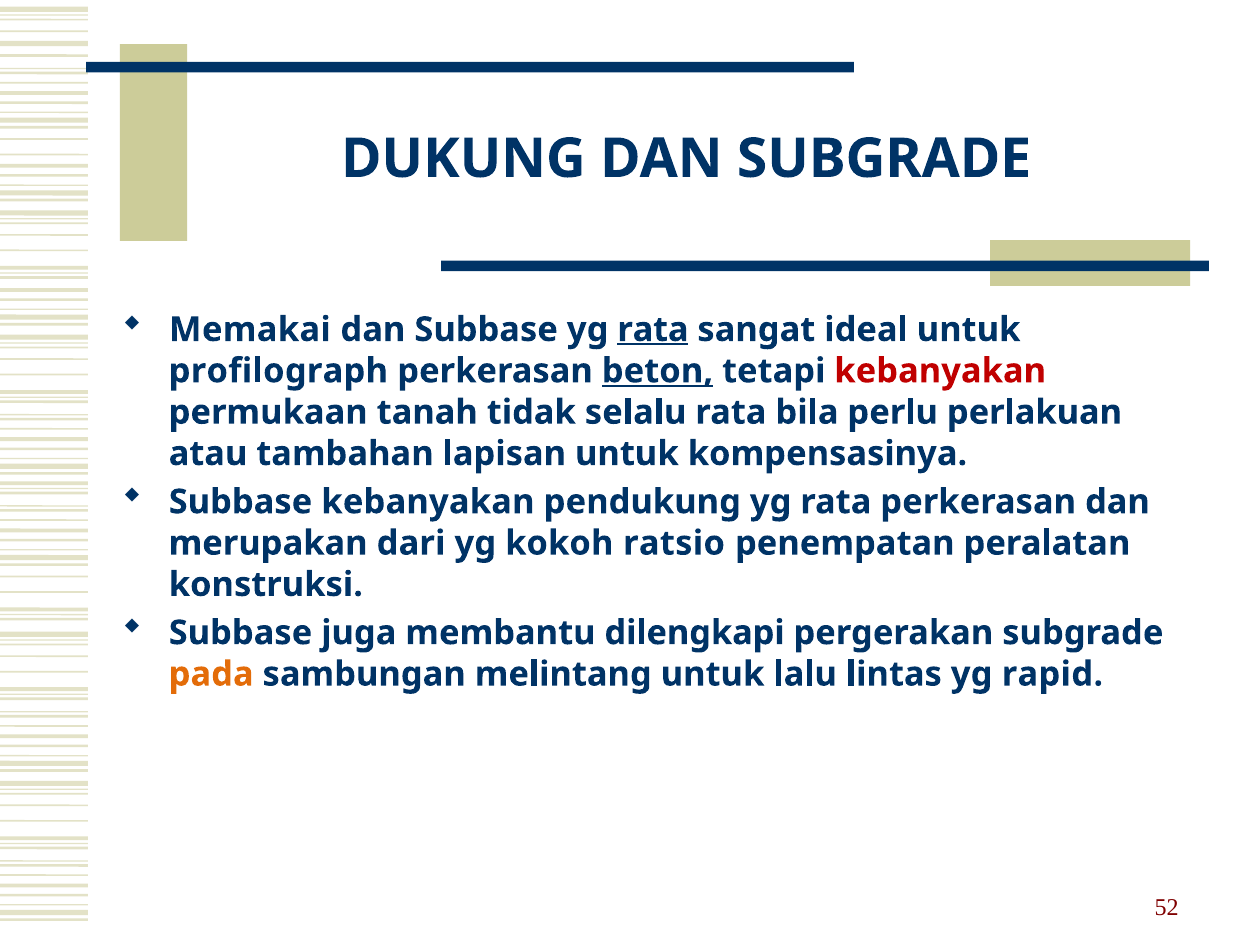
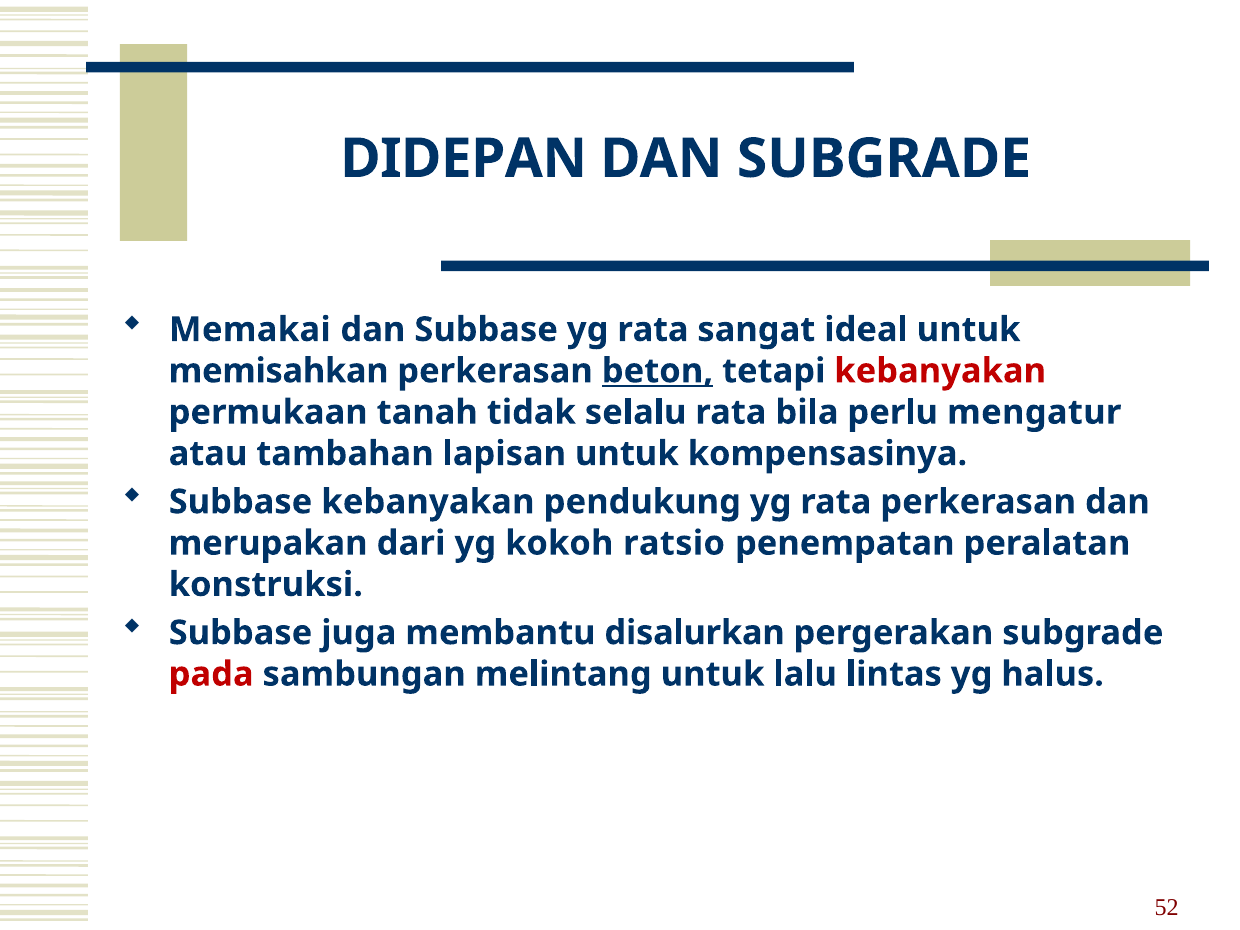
DUKUNG: DUKUNG -> DIDEPAN
rata at (653, 330) underline: present -> none
profilograph: profilograph -> memisahkan
perlakuan: perlakuan -> mengatur
dilengkapi: dilengkapi -> disalurkan
pada colour: orange -> red
rapid: rapid -> halus
